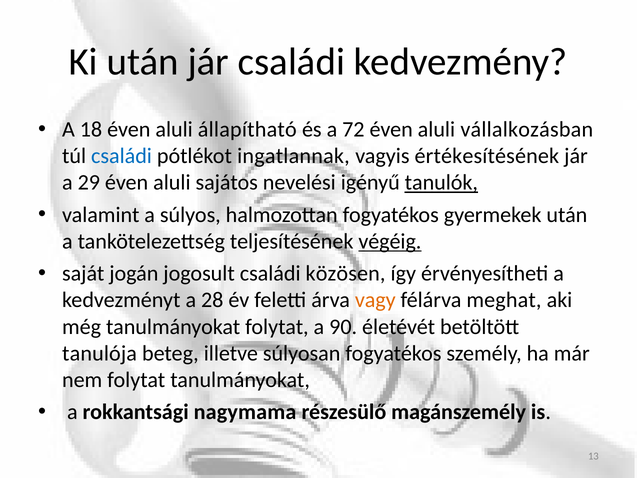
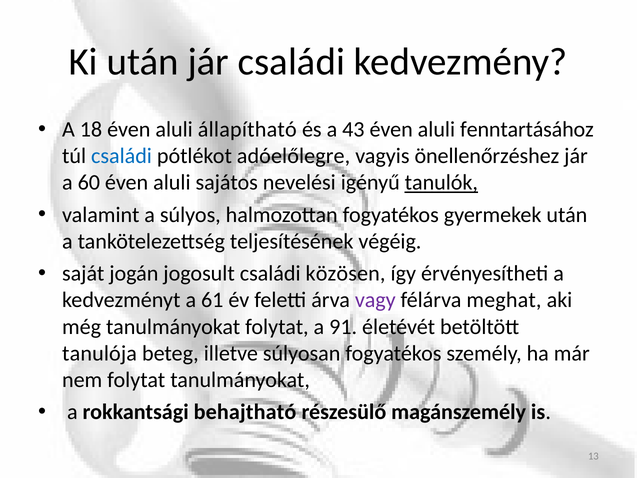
72: 72 -> 43
vállalkozásban: vállalkozásban -> fenntartásához
ingatlannak: ingatlannak -> adóelőlegre
értékesítésének: értékesítésének -> önellenőrzéshez
29: 29 -> 60
végéig underline: present -> none
28: 28 -> 61
vagy colour: orange -> purple
90: 90 -> 91
nagymama: nagymama -> behajtható
